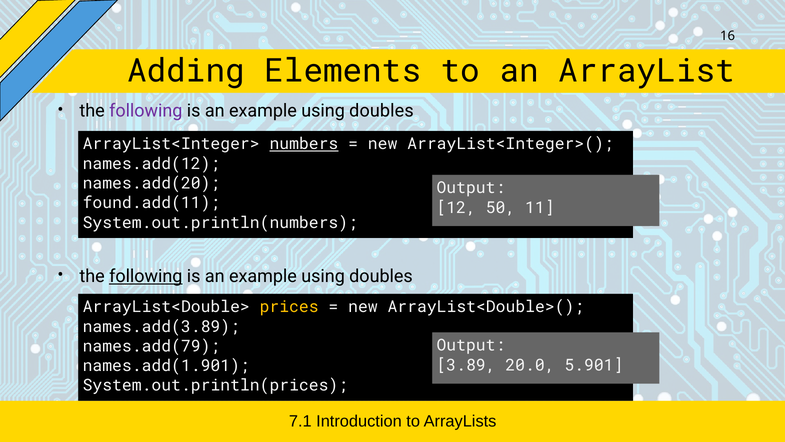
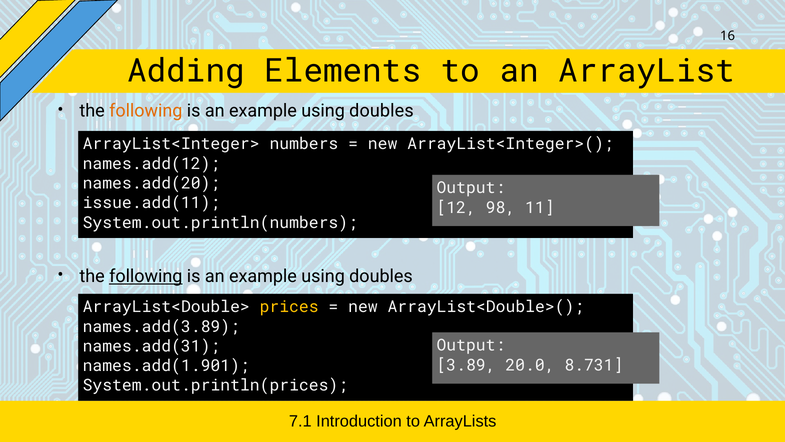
following at (146, 111) colour: purple -> orange
numbers underline: present -> none
found.add(11: found.add(11 -> issue.add(11
50: 50 -> 98
names.add(79: names.add(79 -> names.add(31
5.901: 5.901 -> 8.731
